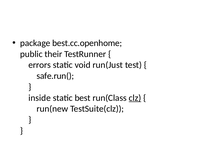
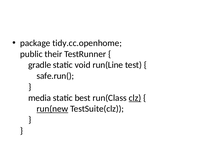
best.cc.openhome: best.cc.openhome -> tidy.cc.openhome
errors: errors -> gradle
run(Just: run(Just -> run(Line
inside: inside -> media
run(new underline: none -> present
